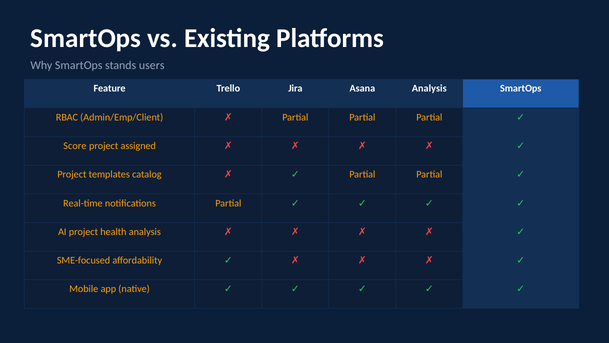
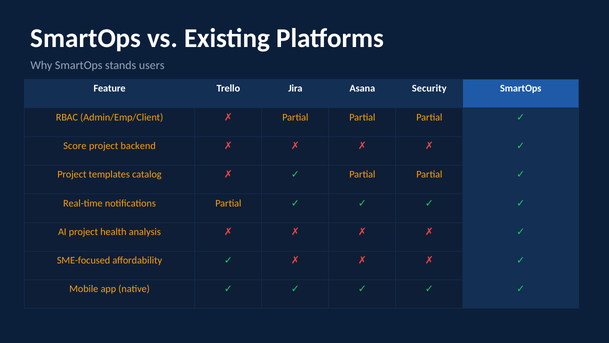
Asana Analysis: Analysis -> Security
assigned: assigned -> backend
